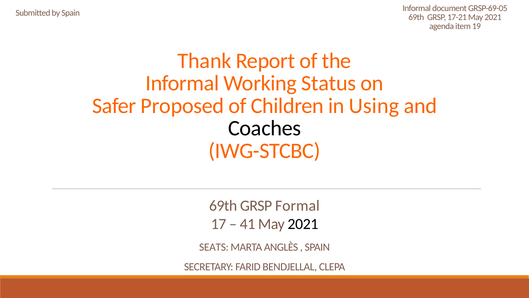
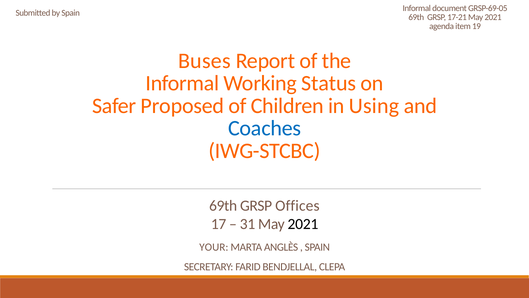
Thank: Thank -> Buses
Coaches colour: black -> blue
Formal: Formal -> Offices
41: 41 -> 31
SEATS: SEATS -> YOUR
